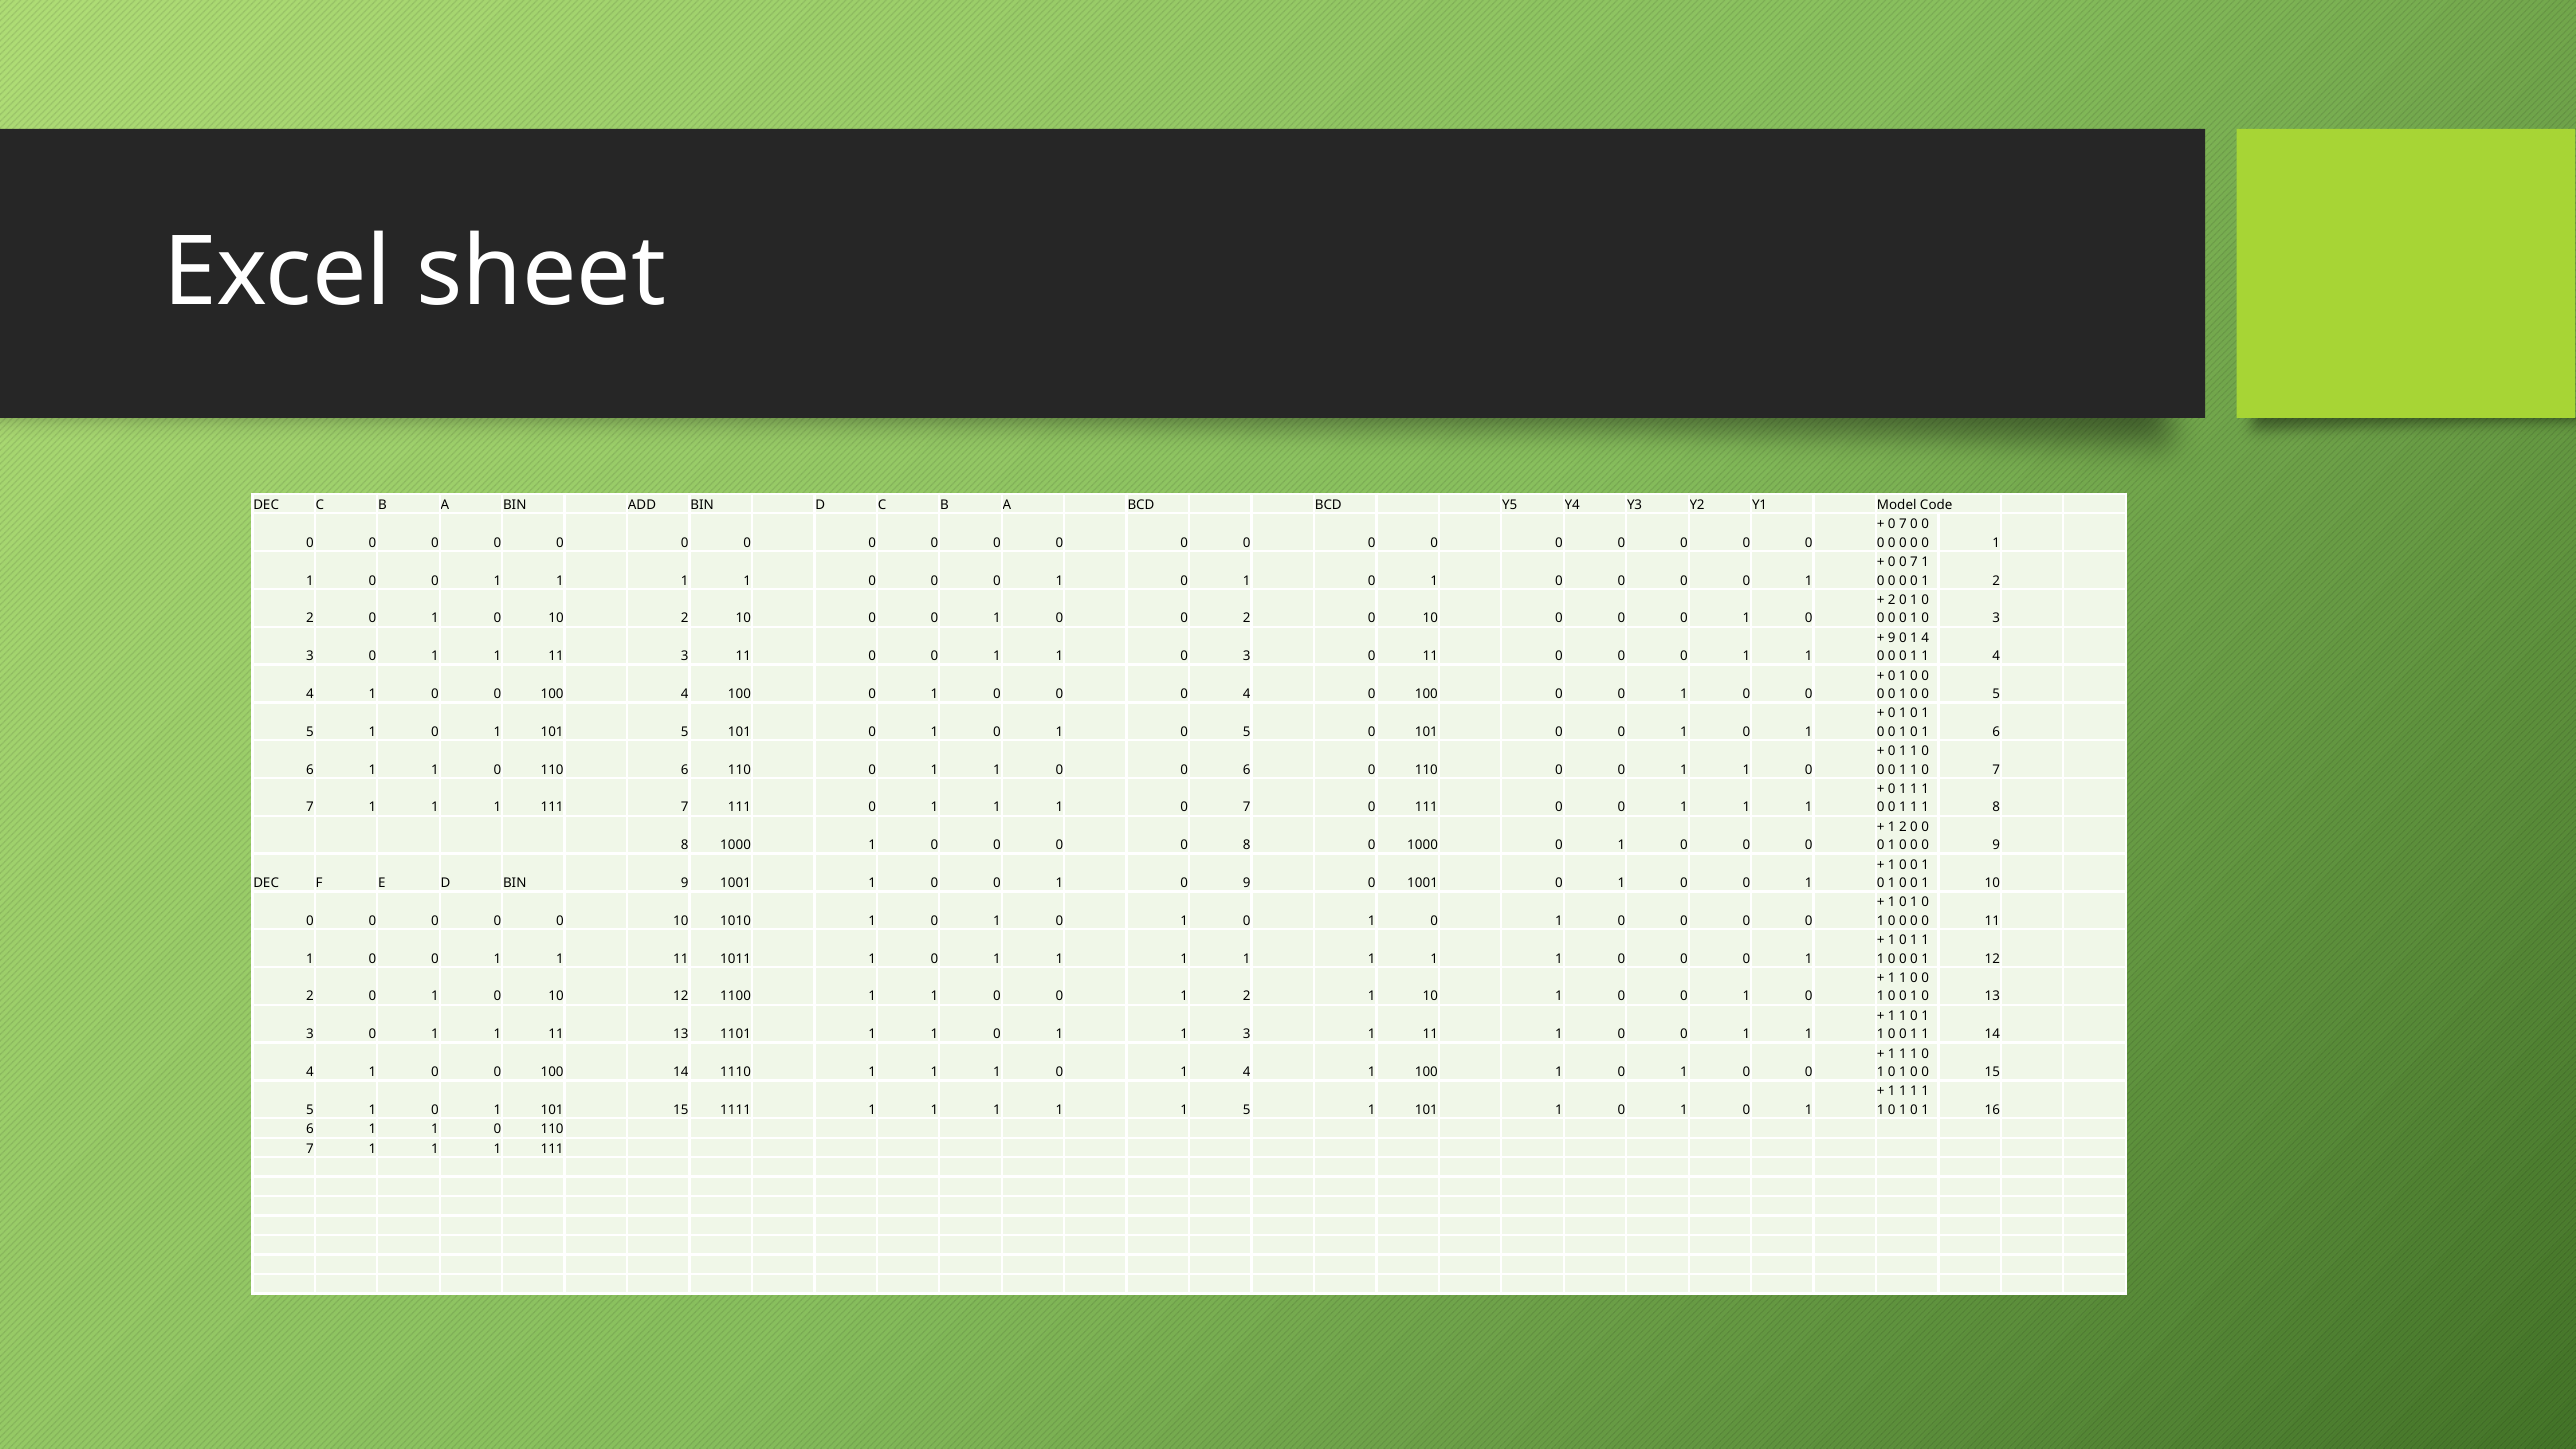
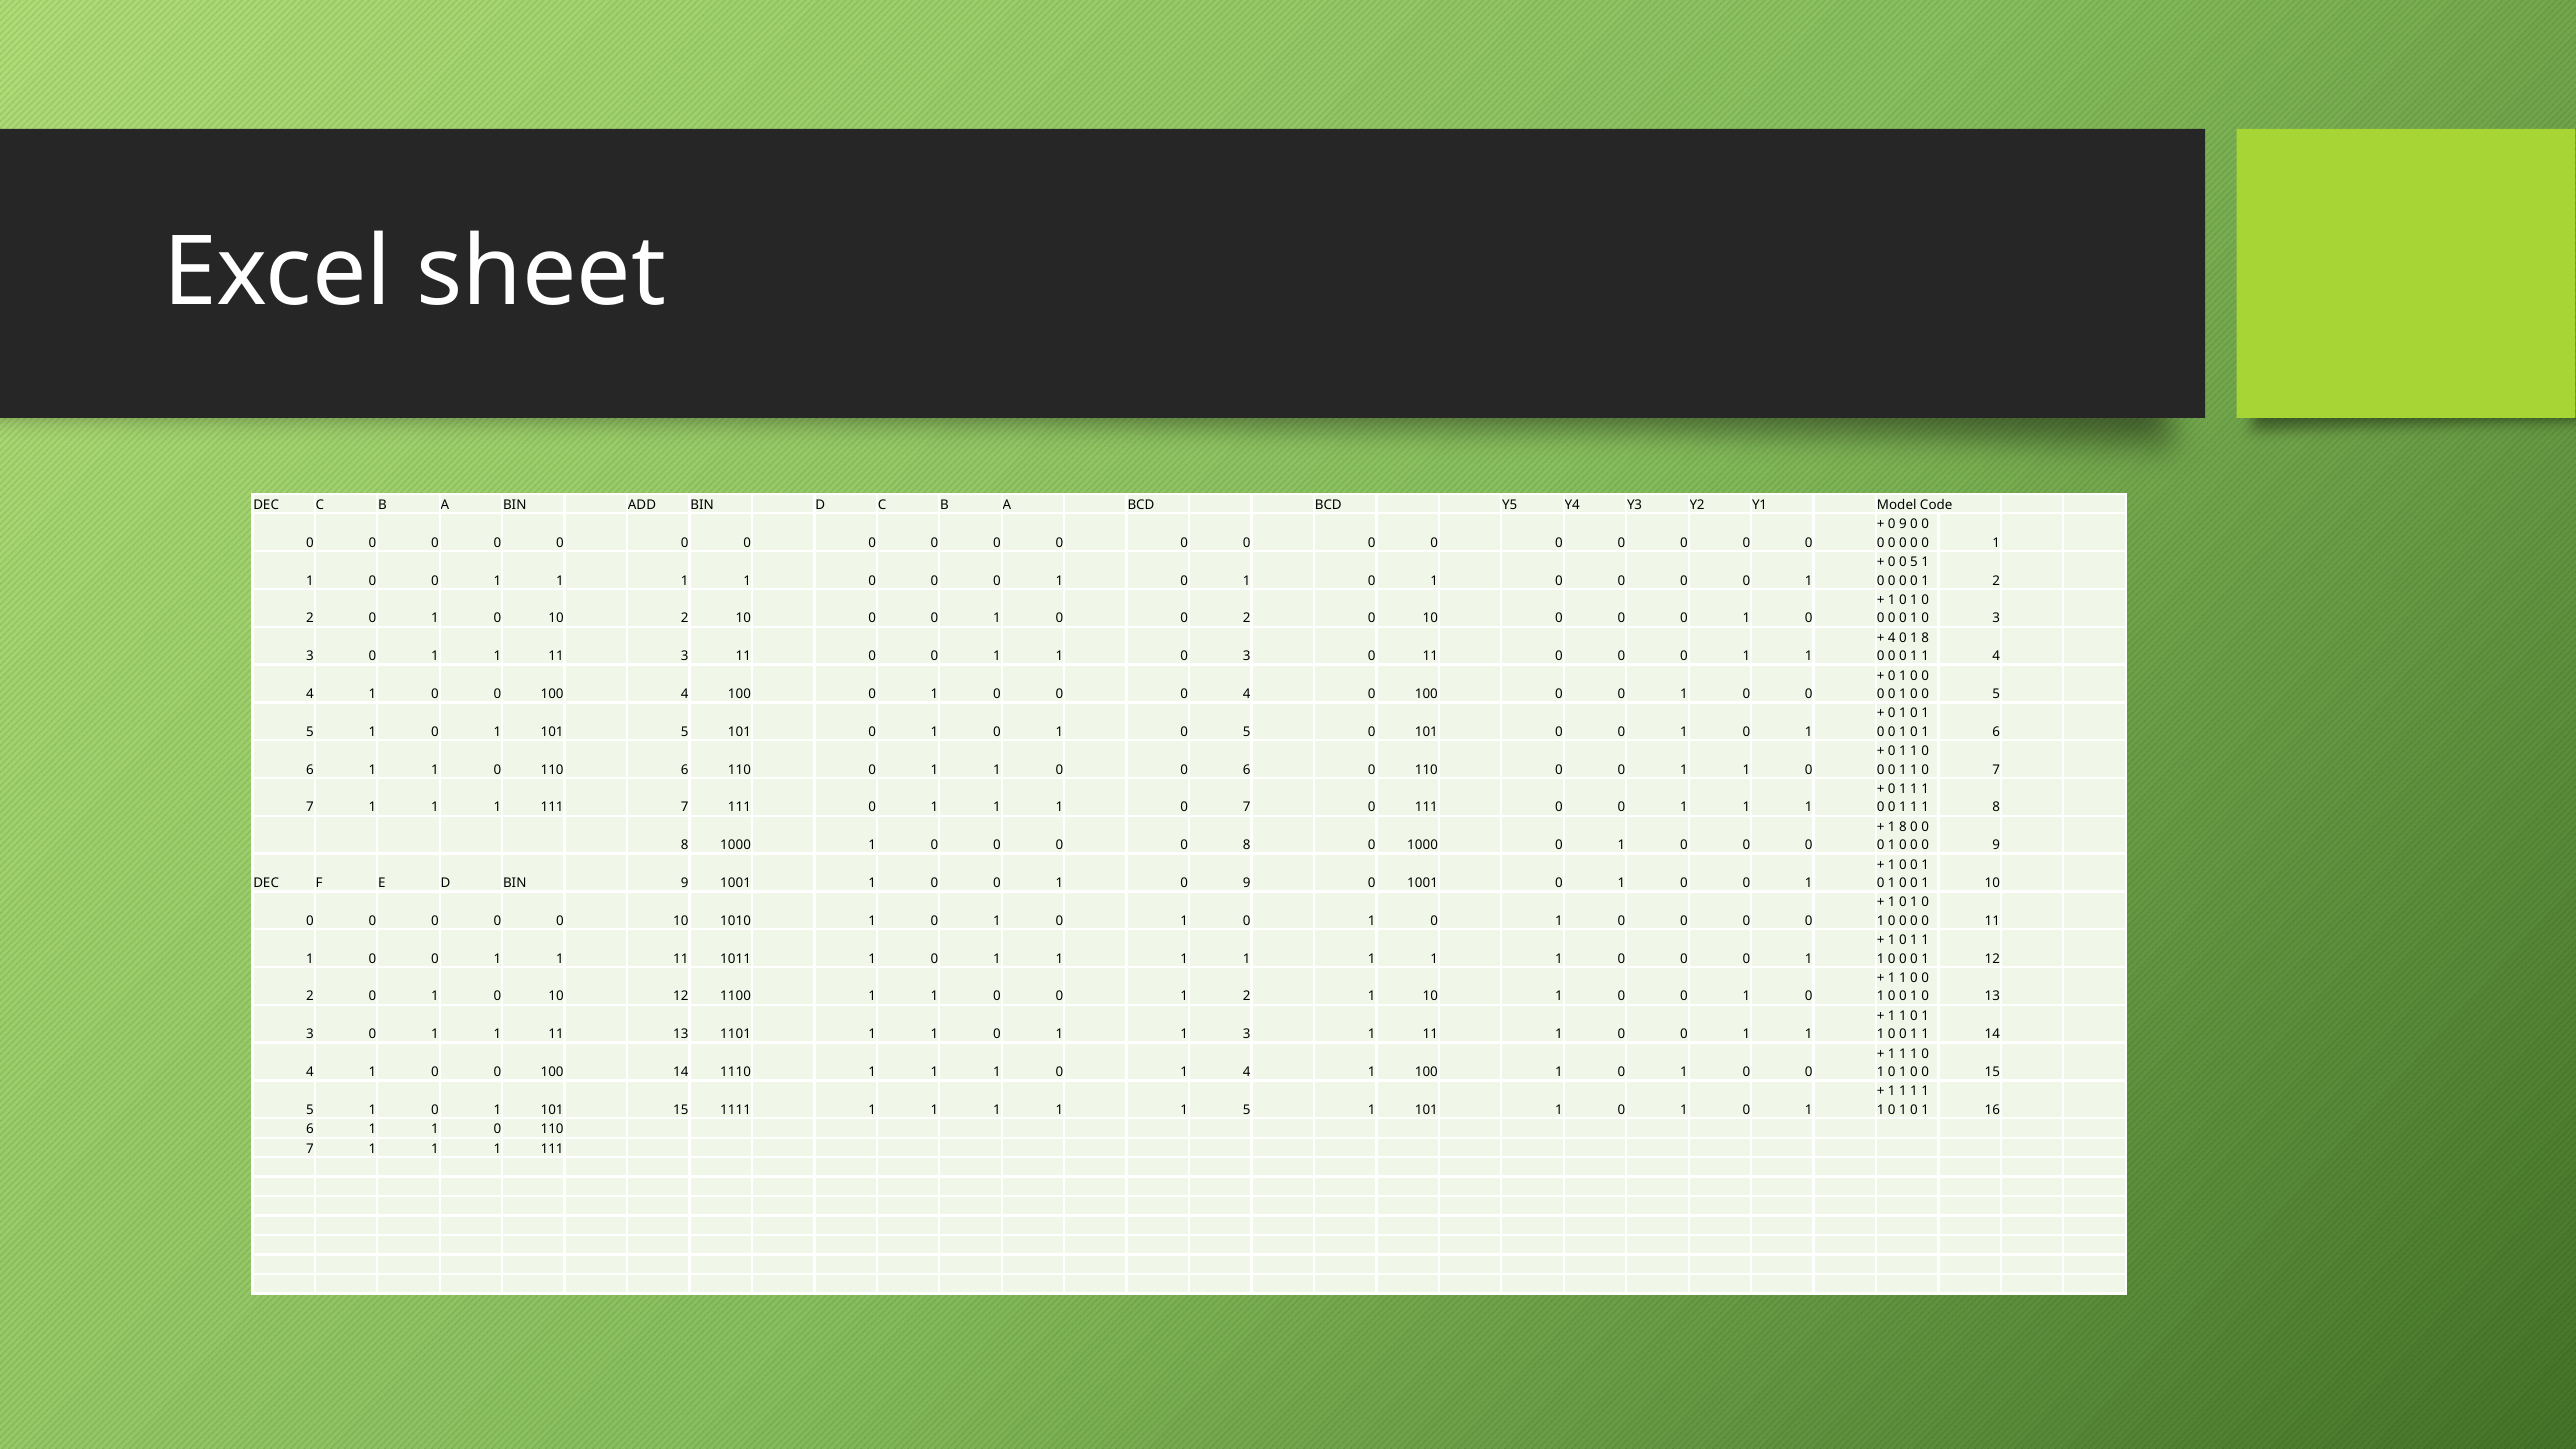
7 at (1903, 524): 7 -> 9
7 at (1914, 562): 7 -> 5
2 at (1892, 600): 2 -> 1
9 at (1892, 638): 9 -> 4
4 at (1925, 638): 4 -> 8
2 at (1903, 827): 2 -> 8
